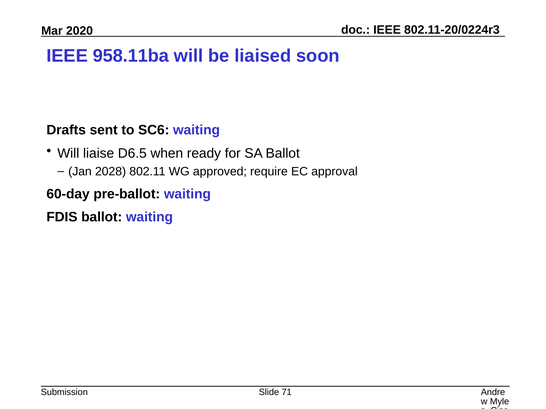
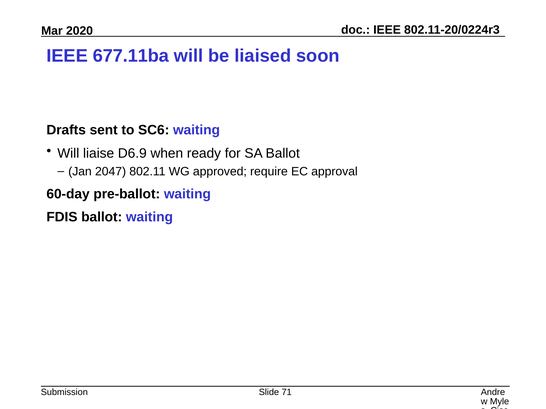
958.11ba: 958.11ba -> 677.11ba
D6.5: D6.5 -> D6.9
2028: 2028 -> 2047
